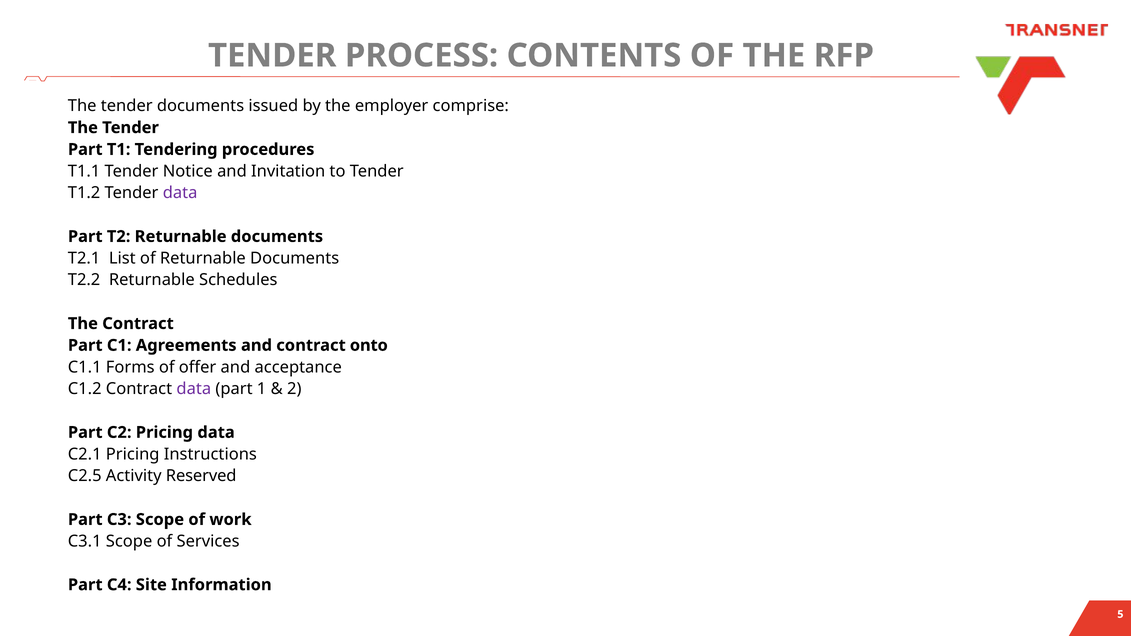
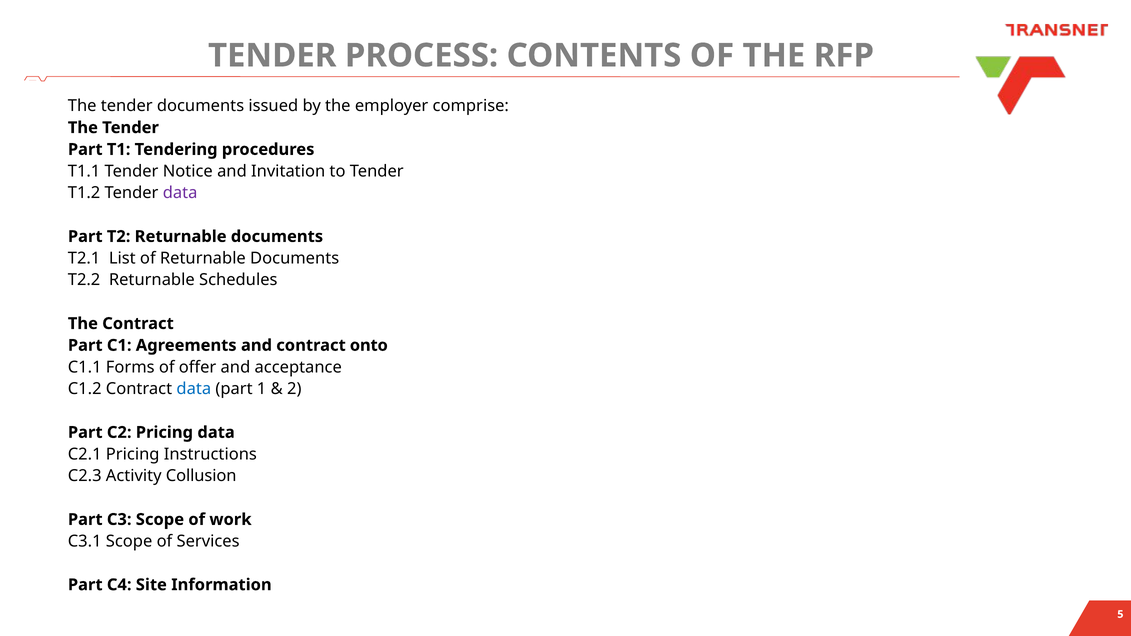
data at (194, 389) colour: purple -> blue
C2.5: C2.5 -> C2.3
Reserved: Reserved -> Collusion
